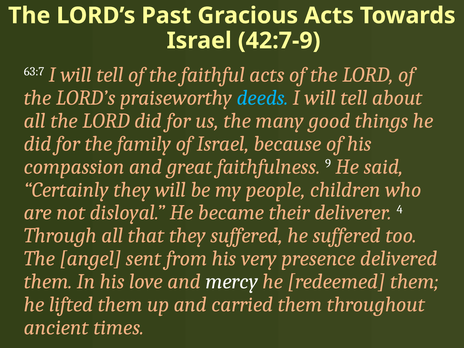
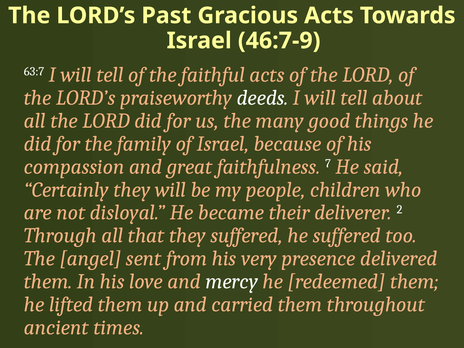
42:7-9: 42:7-9 -> 46:7-9
deeds colour: light blue -> white
9: 9 -> 7
4: 4 -> 2
